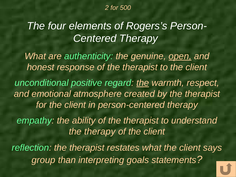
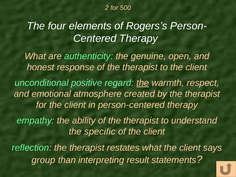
open underline: present -> none
the therapy: therapy -> specific
goals: goals -> result
